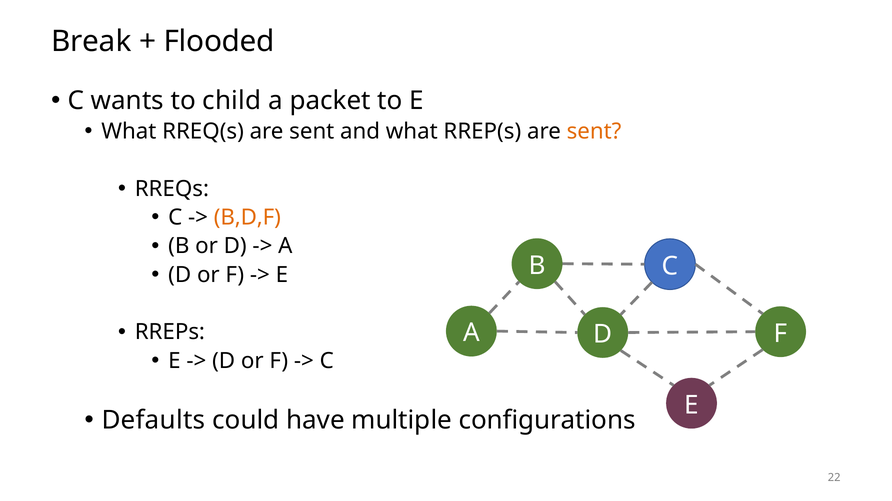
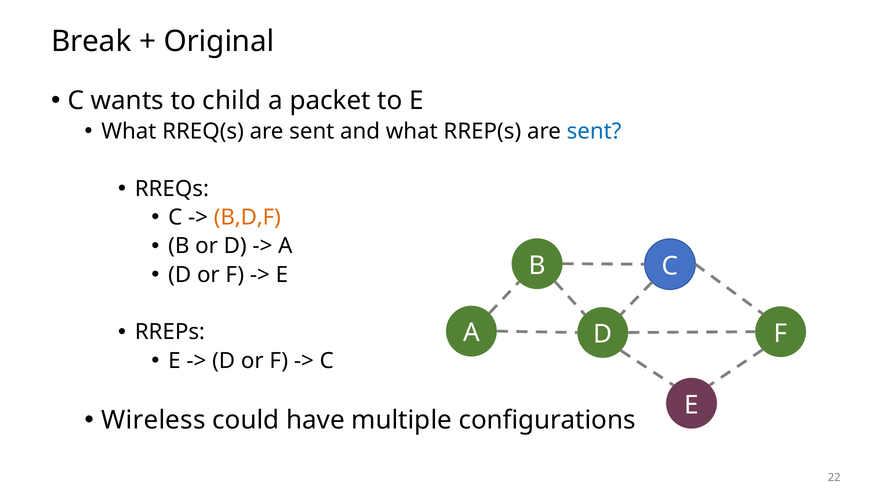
Flooded: Flooded -> Original
sent at (594, 132) colour: orange -> blue
Defaults: Defaults -> Wireless
